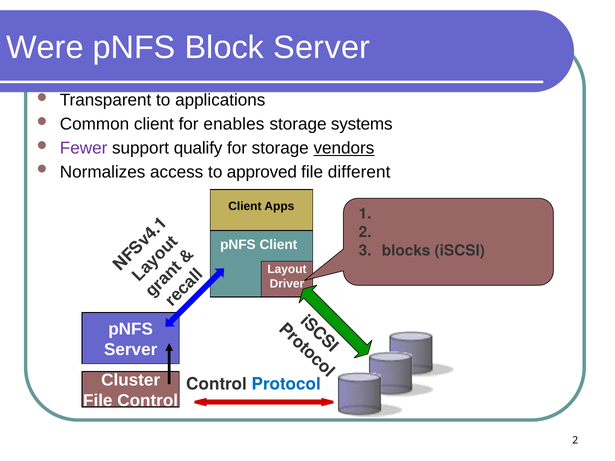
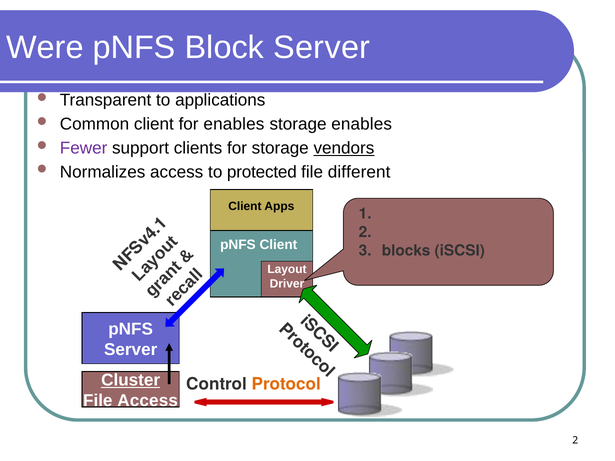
storage systems: systems -> enables
qualify: qualify -> clients
approved: approved -> protected
Cluster underline: none -> present
Protocol colour: blue -> orange
File Control: Control -> Access
